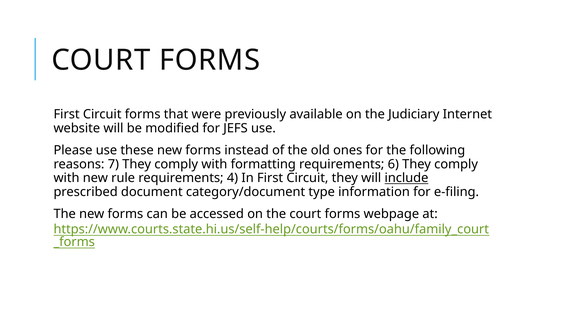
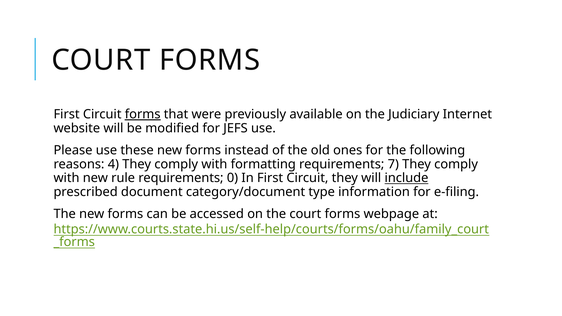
forms at (143, 114) underline: none -> present
7: 7 -> 4
6: 6 -> 7
4: 4 -> 0
